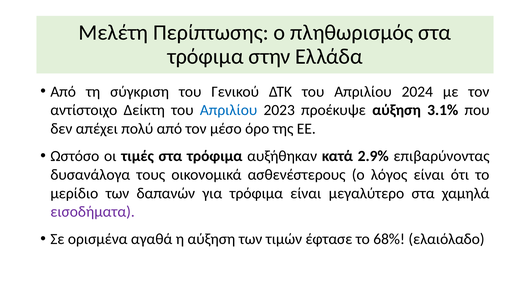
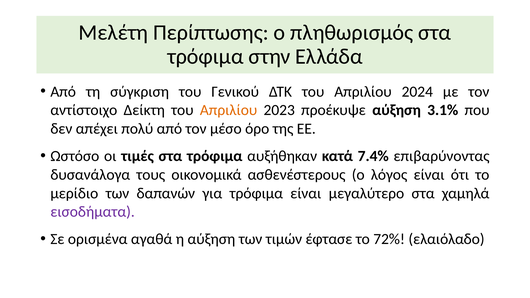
Απριλίου at (229, 110) colour: blue -> orange
2.9%: 2.9% -> 7.4%
68%: 68% -> 72%
